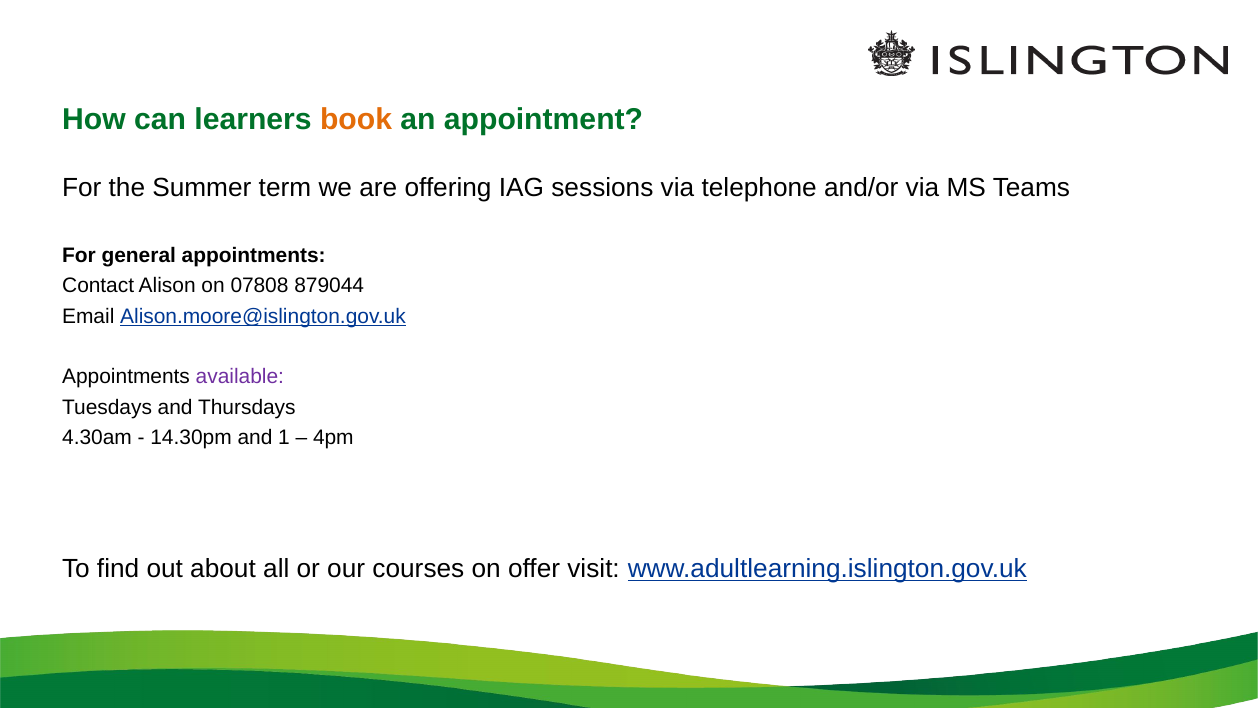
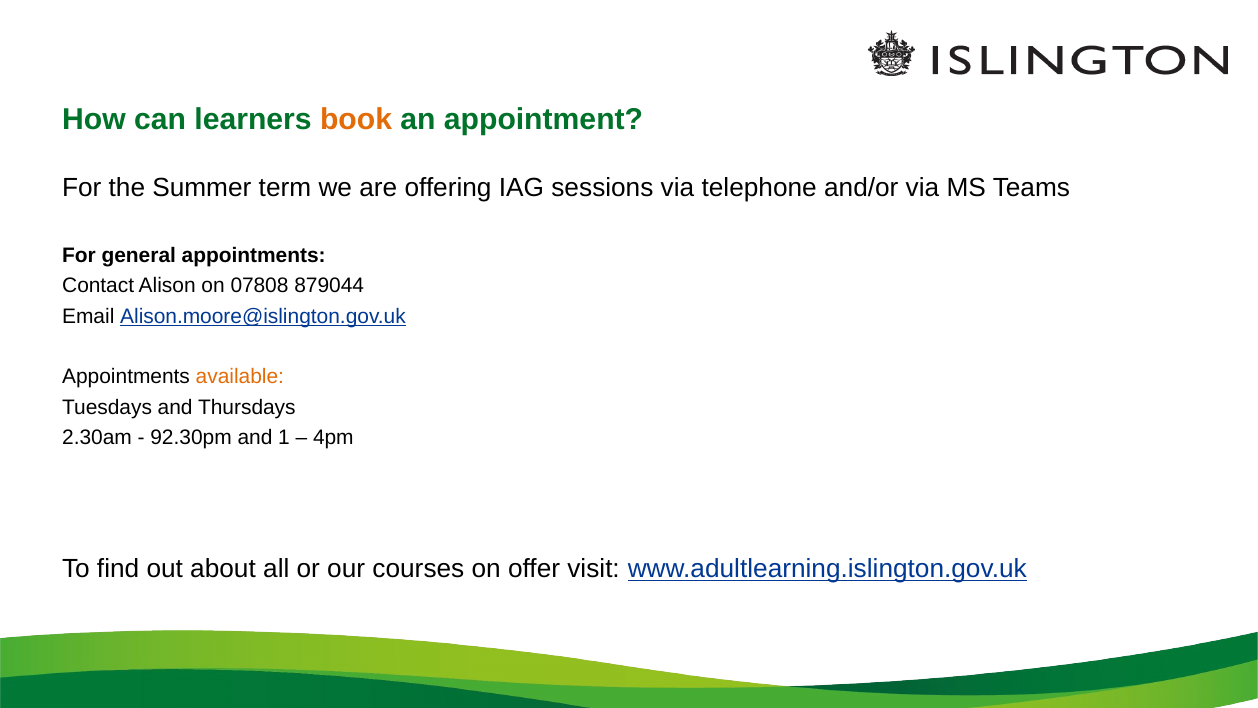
available colour: purple -> orange
4.30am: 4.30am -> 2.30am
14.30pm: 14.30pm -> 92.30pm
